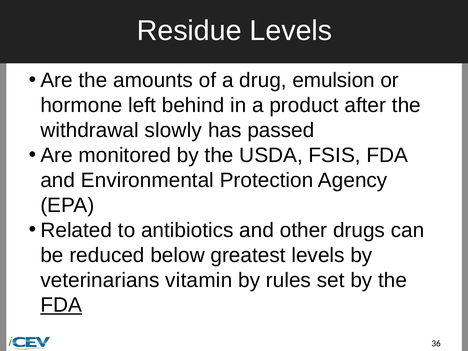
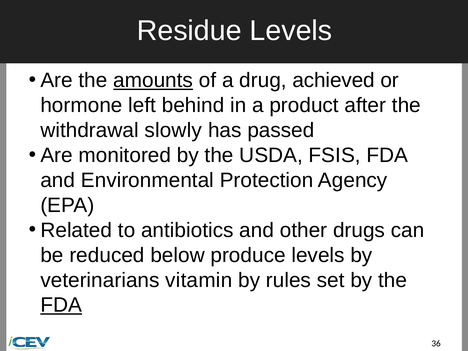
amounts underline: none -> present
emulsion: emulsion -> achieved
greatest: greatest -> produce
